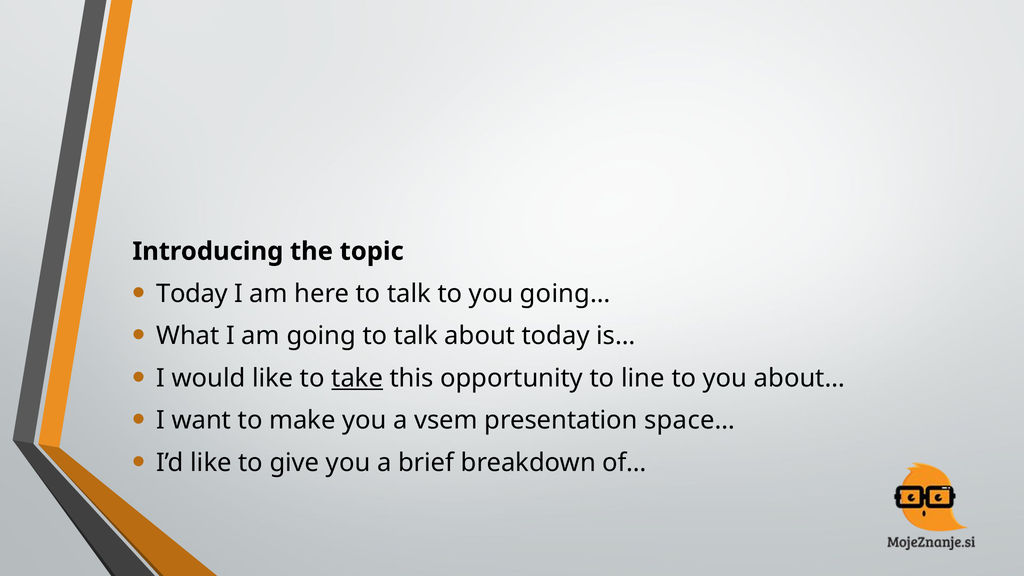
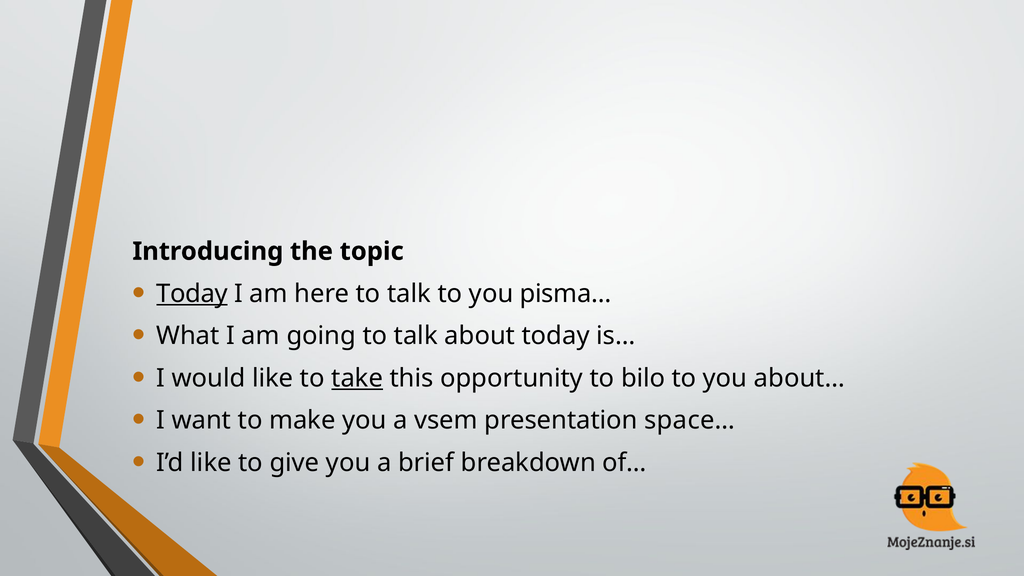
Today at (192, 294) underline: none -> present
going…: going… -> pisma…
line: line -> bilo
